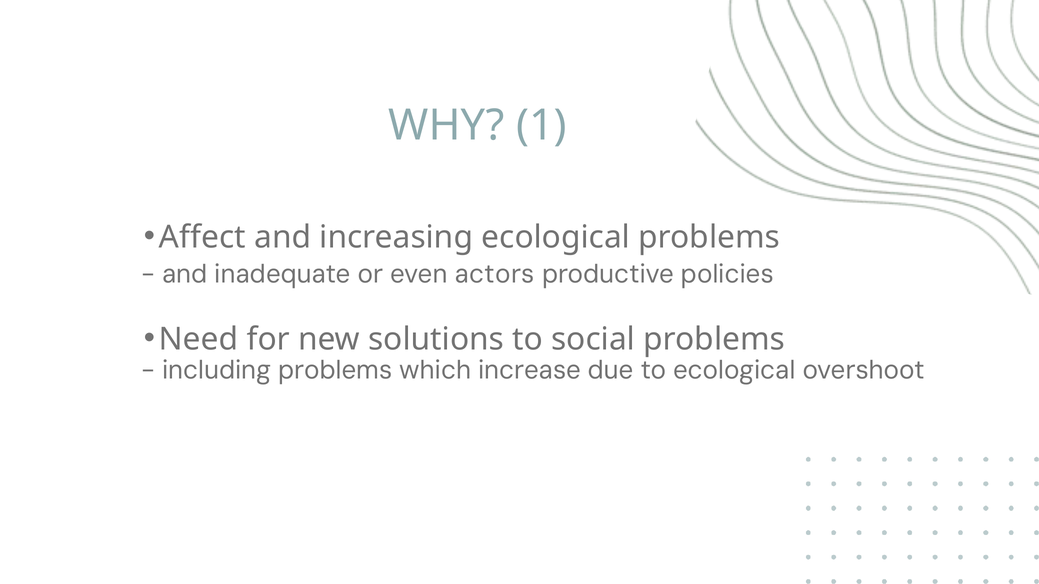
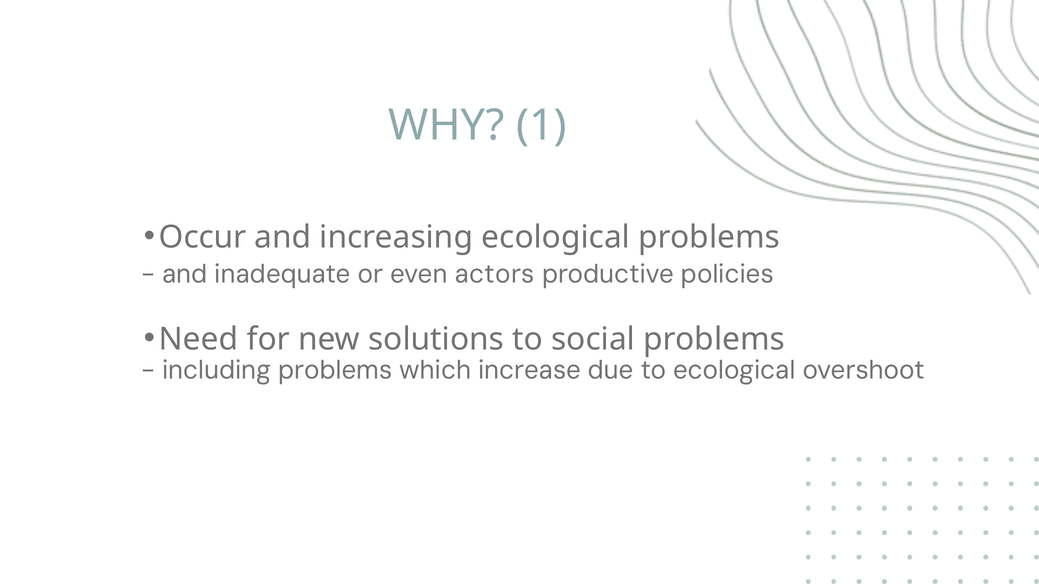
Affect: Affect -> Occur
